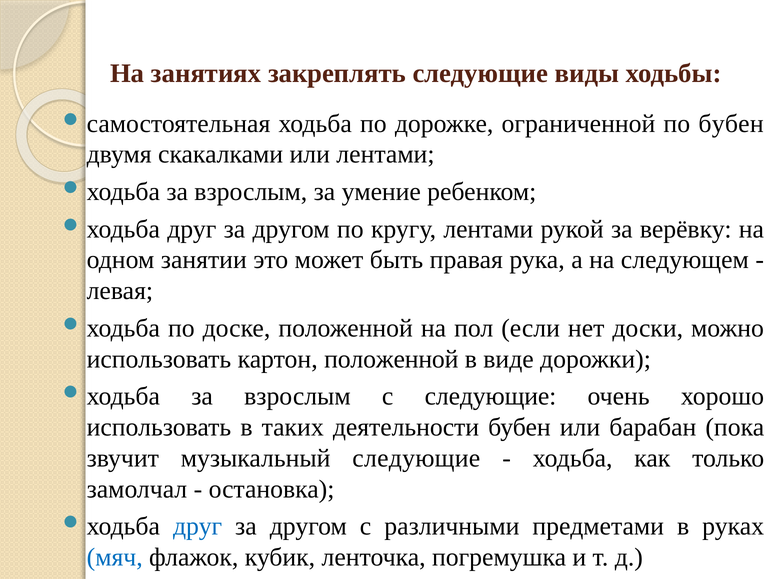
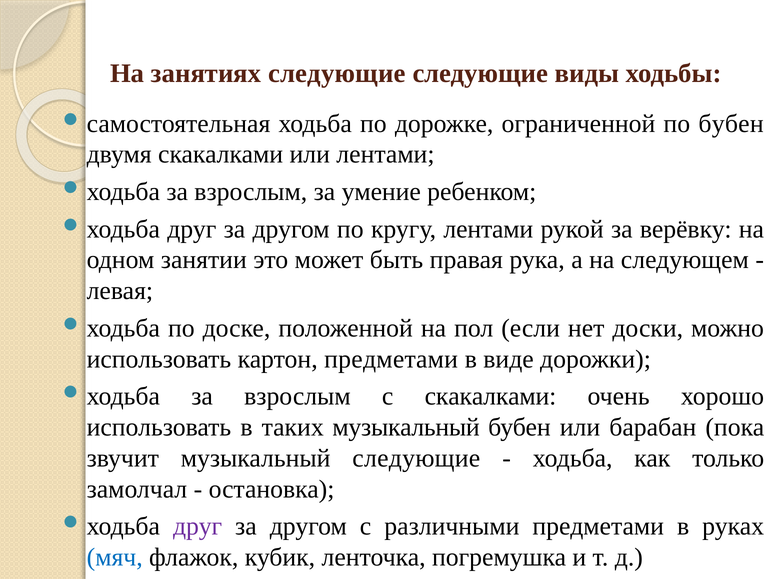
занятиях закреплять: закреплять -> следующие
картон положенной: положенной -> предметами
с следующие: следующие -> скакалками
таких деятельности: деятельности -> музыкальный
друг at (198, 526) colour: blue -> purple
